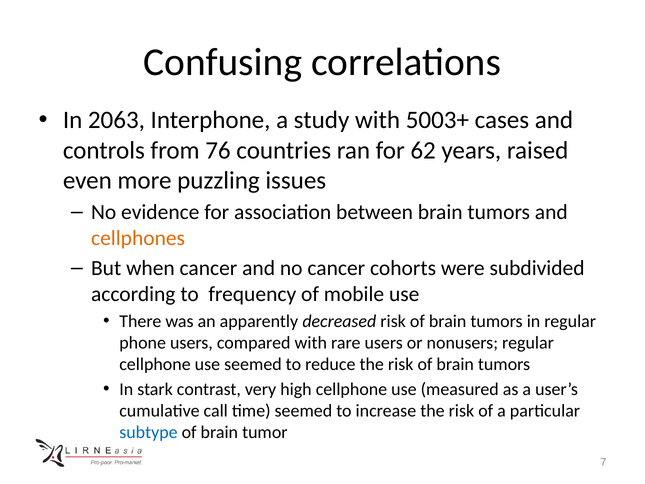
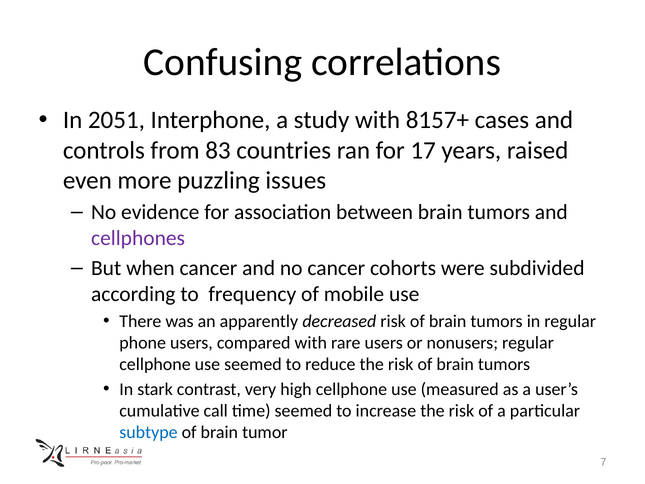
2063: 2063 -> 2051
5003+: 5003+ -> 8157+
76: 76 -> 83
62: 62 -> 17
cellphones colour: orange -> purple
